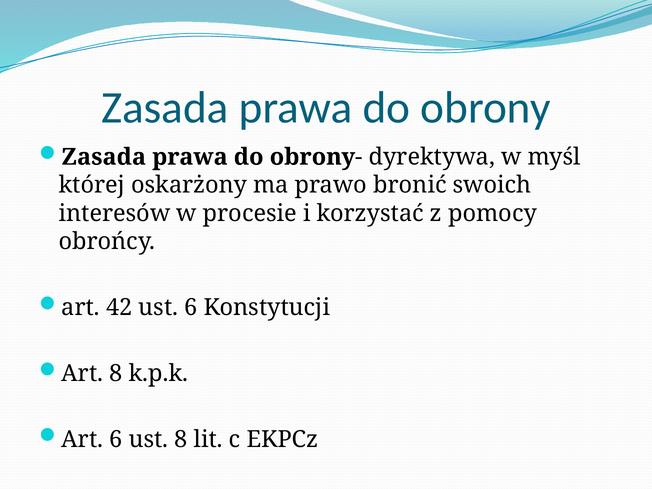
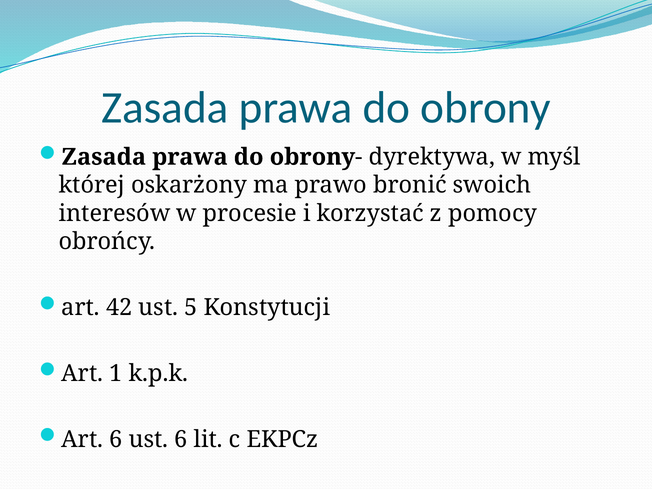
ust 6: 6 -> 5
Art 8: 8 -> 1
ust 8: 8 -> 6
